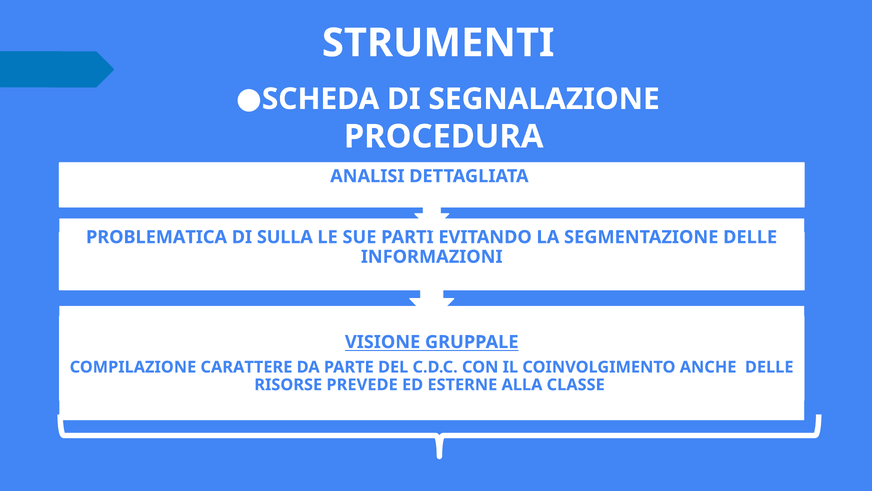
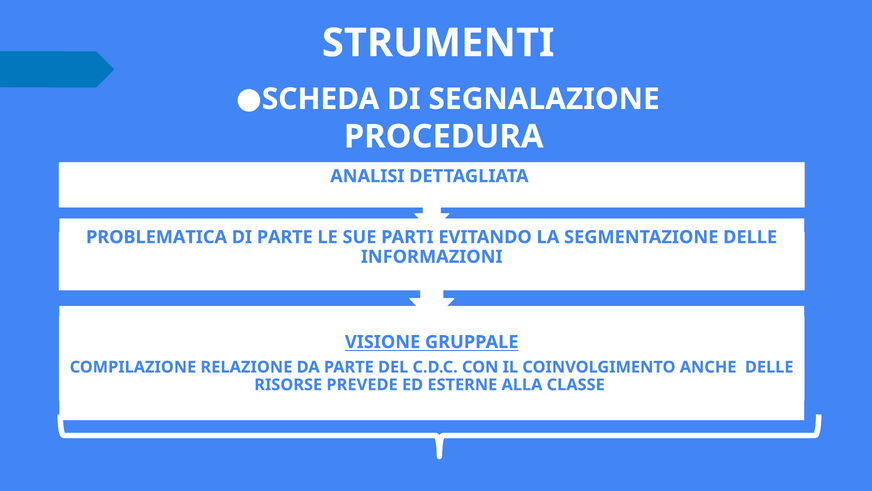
DI SULLA: SULLA -> PARTE
CARATTERE: CARATTERE -> RELAZIONE
